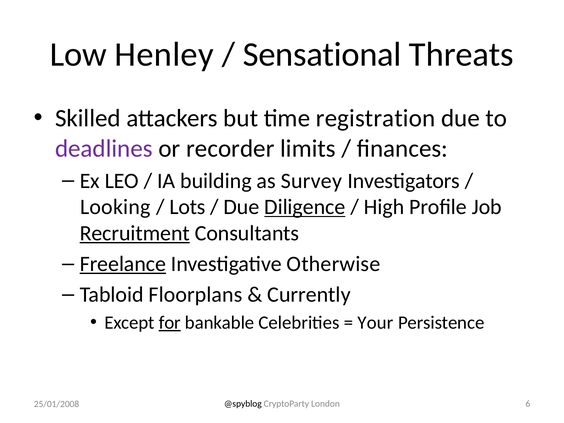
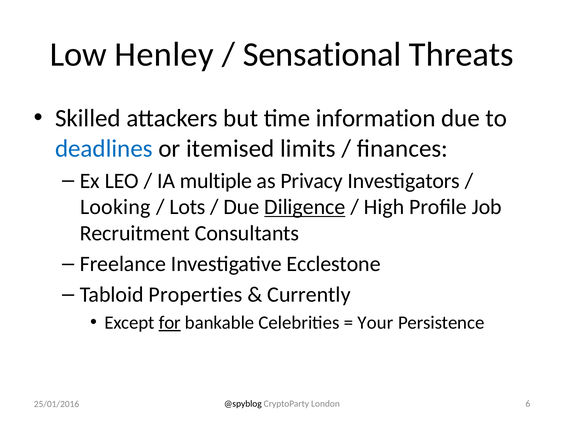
registration: registration -> information
deadlines colour: purple -> blue
recorder: recorder -> itemised
building: building -> multiple
Survey: Survey -> Privacy
Recruitment underline: present -> none
Freelance underline: present -> none
Otherwise: Otherwise -> Ecclestone
Floorplans: Floorplans -> Properties
25/01/2008: 25/01/2008 -> 25/01/2016
